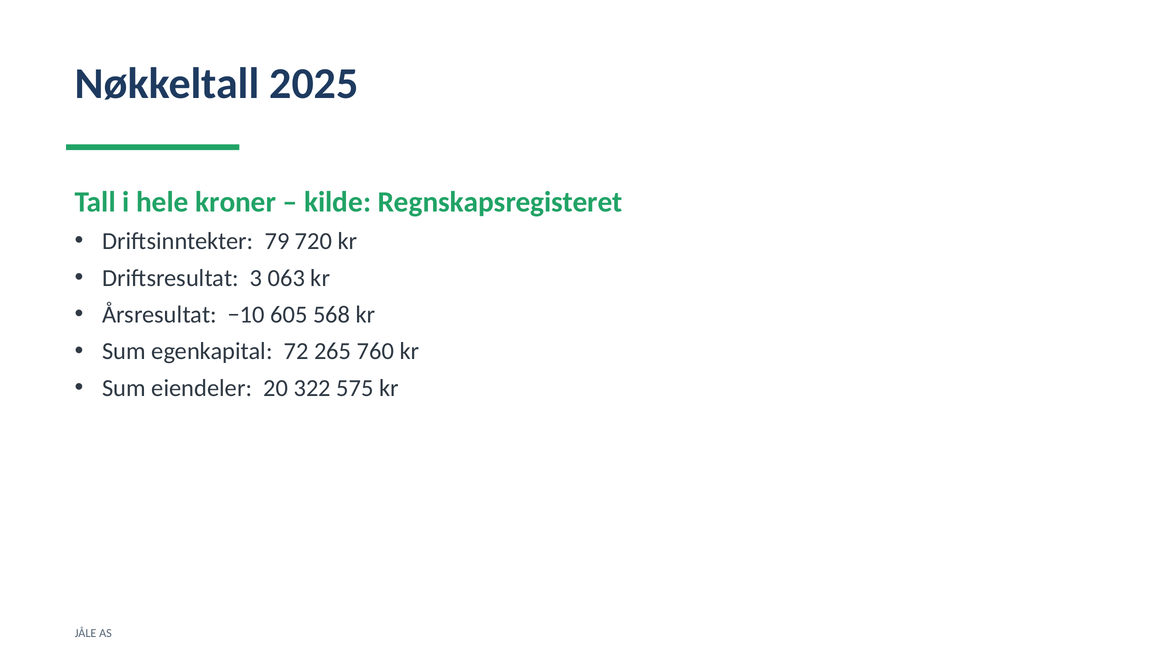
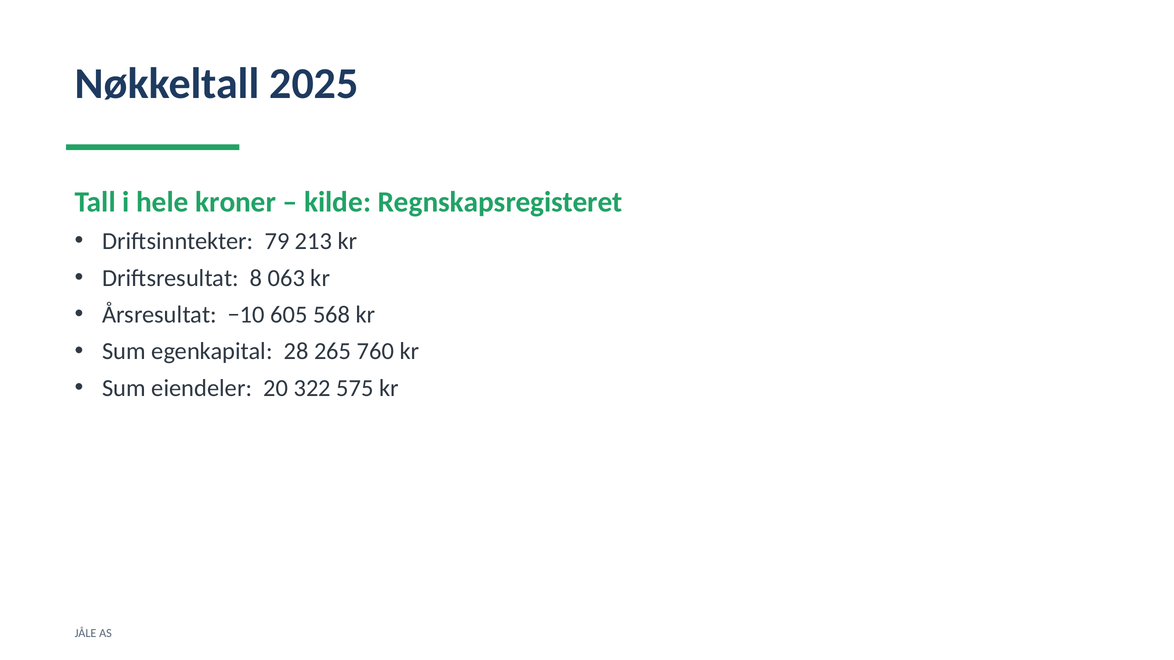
720: 720 -> 213
3: 3 -> 8
72: 72 -> 28
